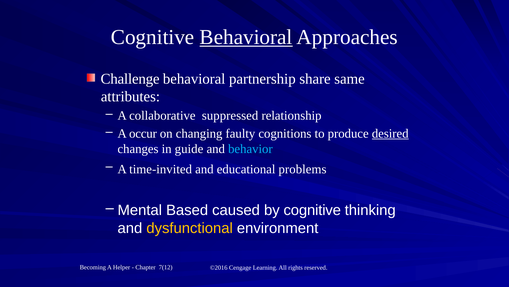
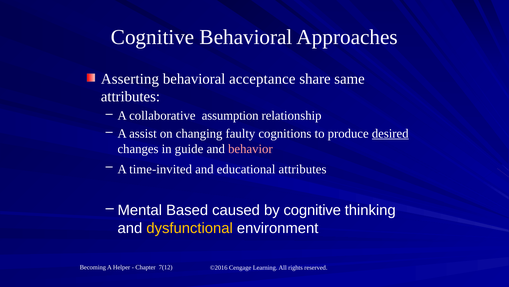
Behavioral at (246, 37) underline: present -> none
Challenge: Challenge -> Asserting
partnership: partnership -> acceptance
suppressed: suppressed -> assumption
occur: occur -> assist
behavior colour: light blue -> pink
educational problems: problems -> attributes
